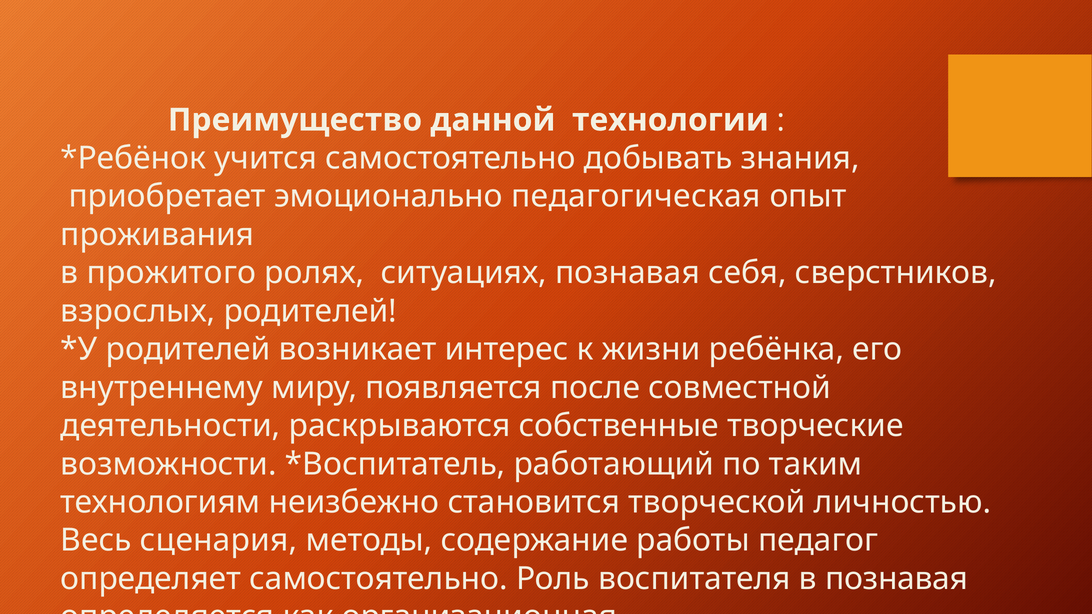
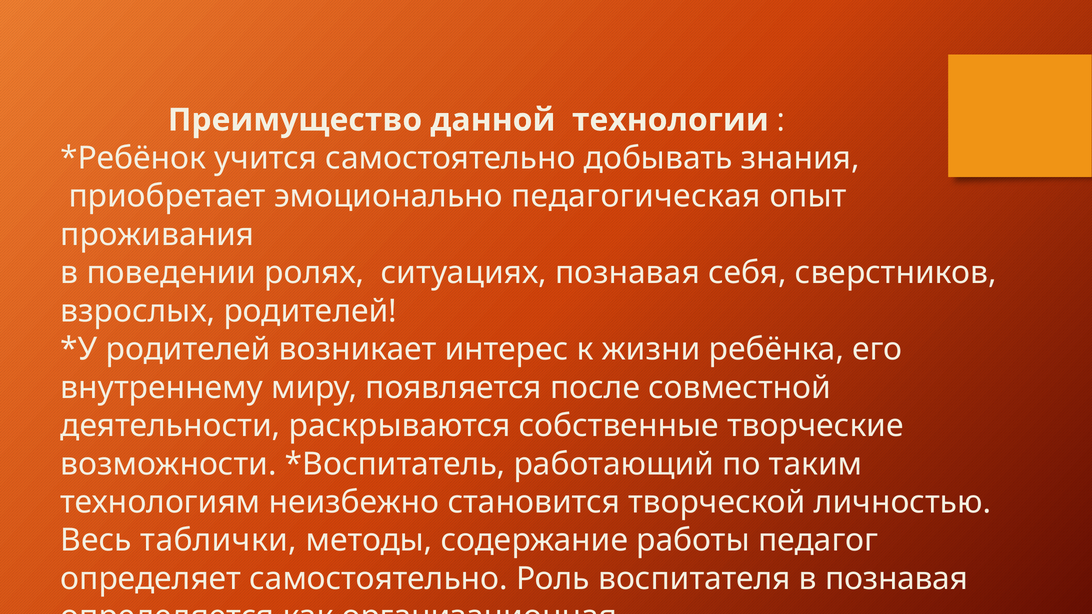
прожитого: прожитого -> поведении
сценария: сценария -> таблички
